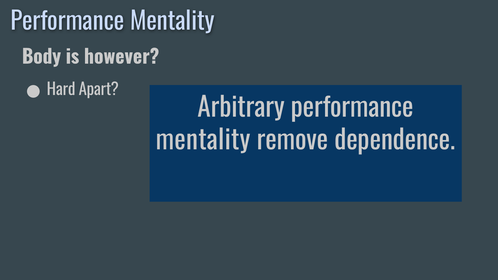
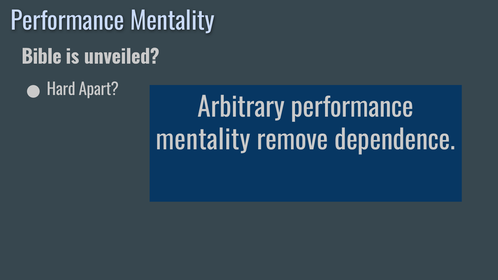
Body: Body -> Bible
however: however -> unveiled
